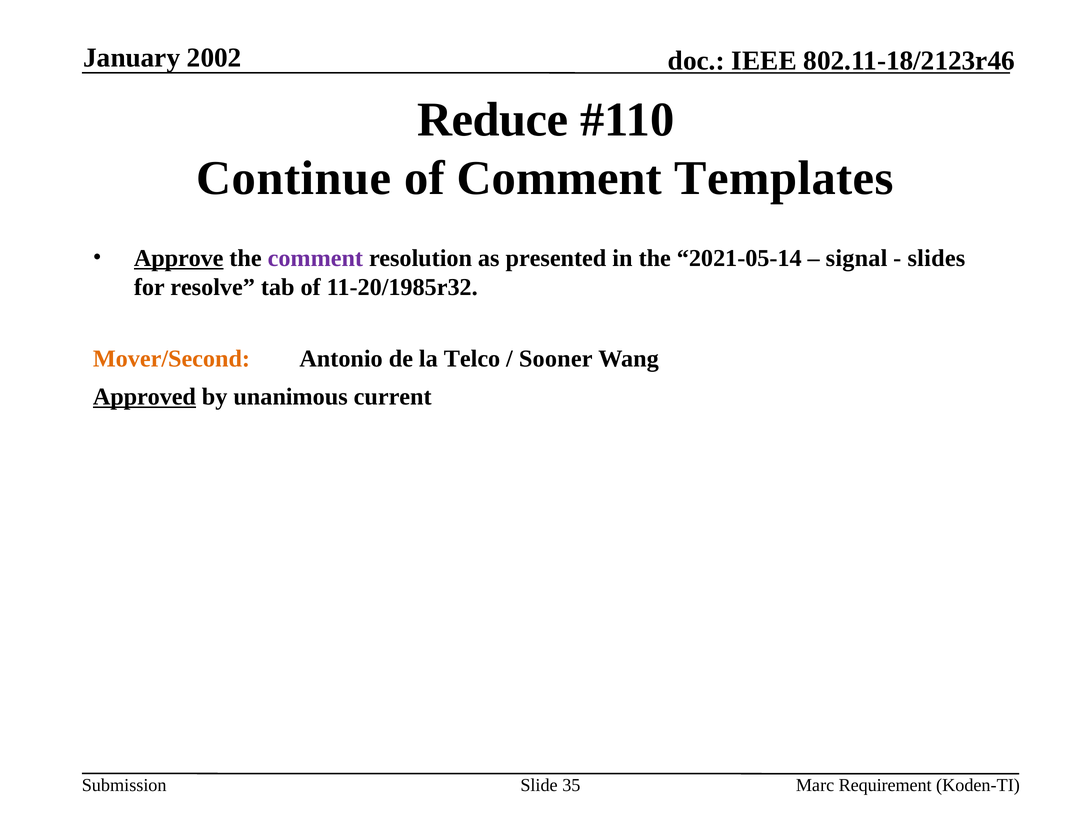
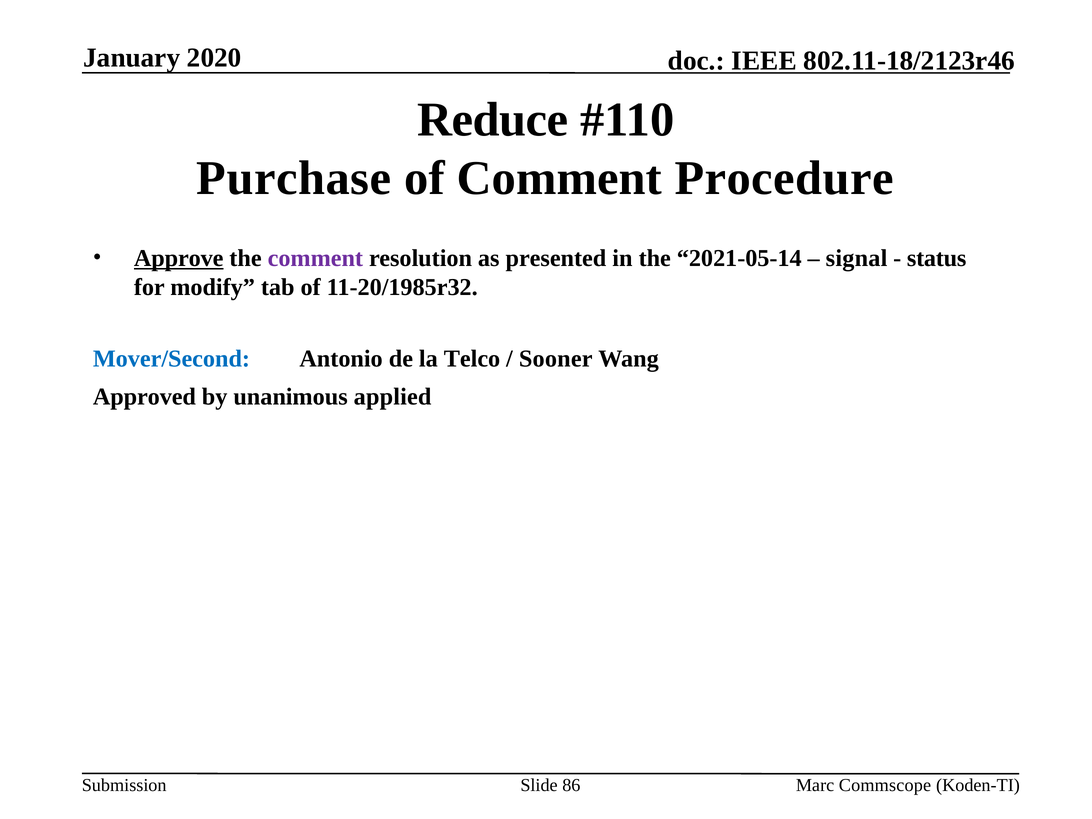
2002: 2002 -> 2020
Continue: Continue -> Purchase
Templates: Templates -> Procedure
slides: slides -> status
resolve: resolve -> modify
Mover/Second colour: orange -> blue
Approved underline: present -> none
current: current -> applied
35: 35 -> 86
Requirement: Requirement -> Commscope
